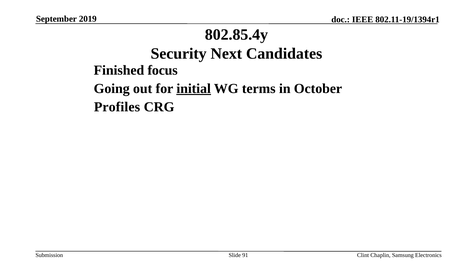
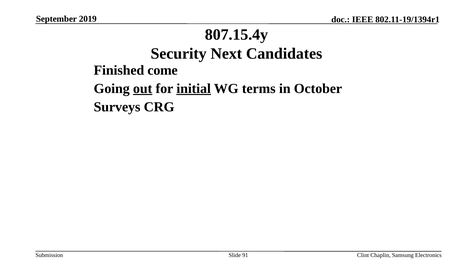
802.85.4y: 802.85.4y -> 807.15.4y
focus: focus -> come
out underline: none -> present
Profiles: Profiles -> Surveys
